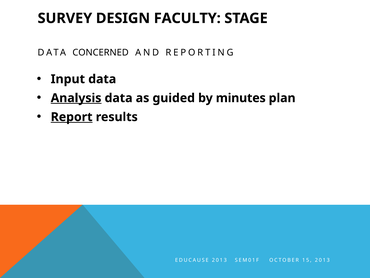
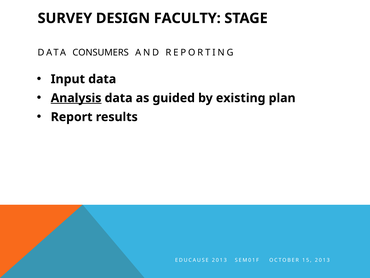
CONCERNED: CONCERNED -> CONSUMERS
minutes: minutes -> existing
Report underline: present -> none
